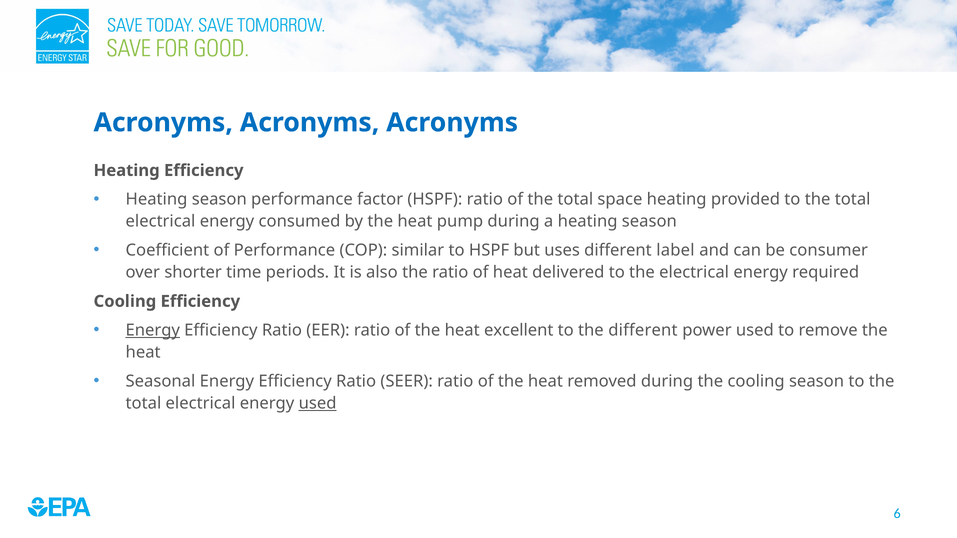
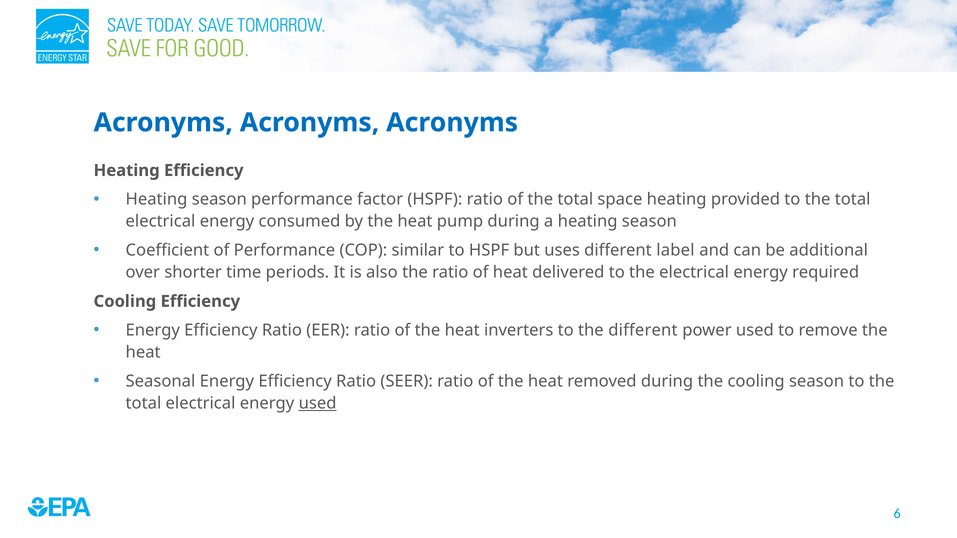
consumer: consumer -> additional
Energy at (153, 331) underline: present -> none
excellent: excellent -> inverters
